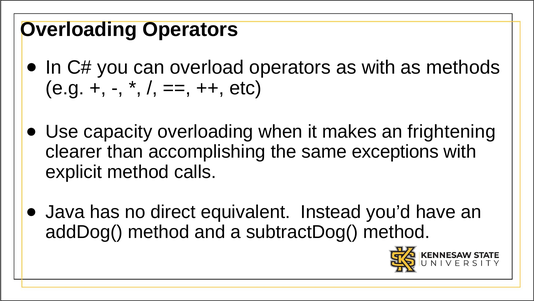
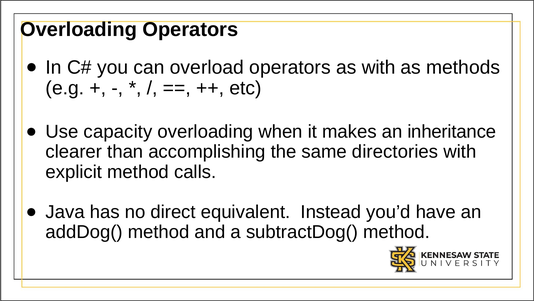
frightening: frightening -> inheritance
exceptions: exceptions -> directories
